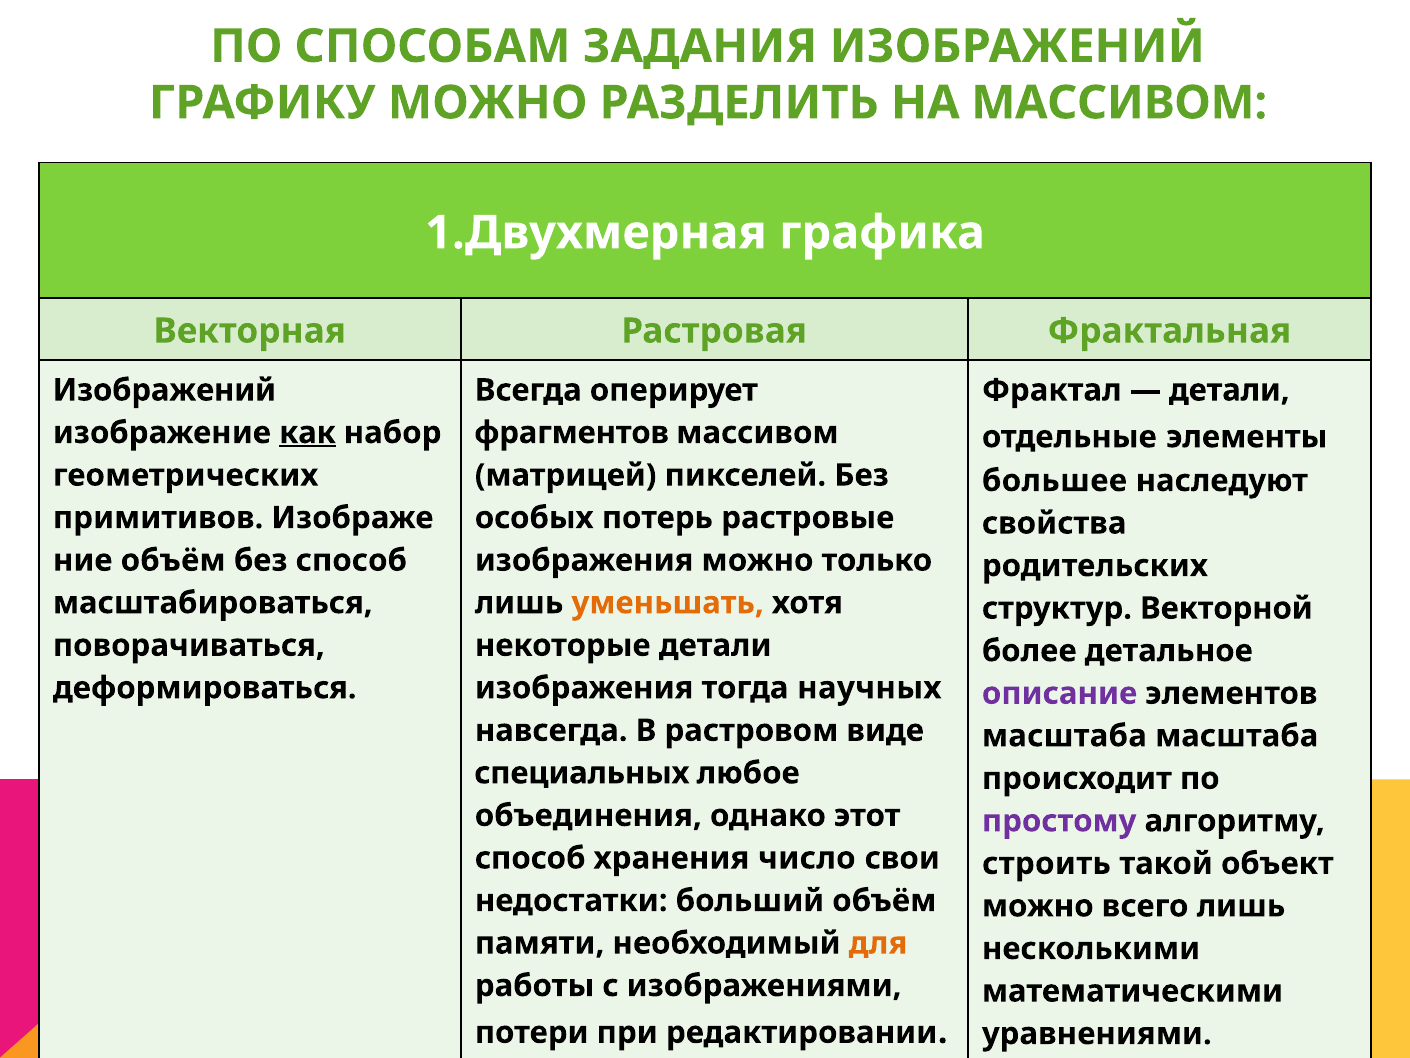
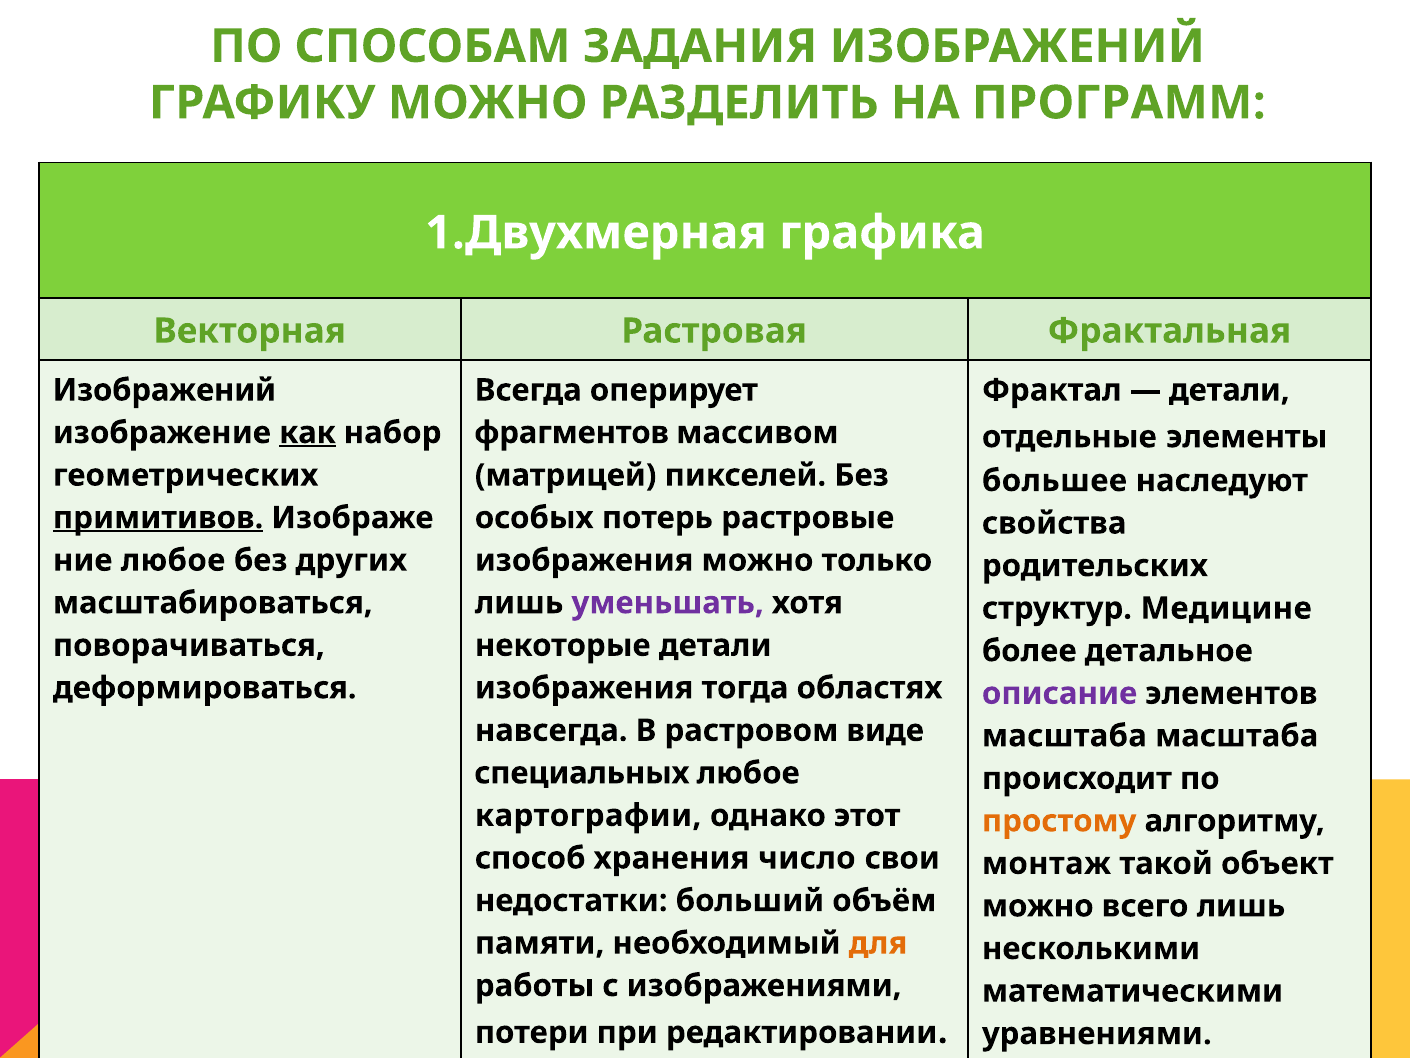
НА МАССИВОМ: МАССИВОМ -> ПРОГРАММ
примитивов underline: none -> present
объём at (173, 560): объём -> любое
без способ: способ -> других
уменьшать colour: orange -> purple
Векторной: Векторной -> Медицине
научных: научных -> областях
объединения: объединения -> картографии
простому colour: purple -> orange
строить: строить -> монтаж
